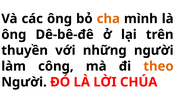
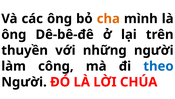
theo colour: orange -> blue
